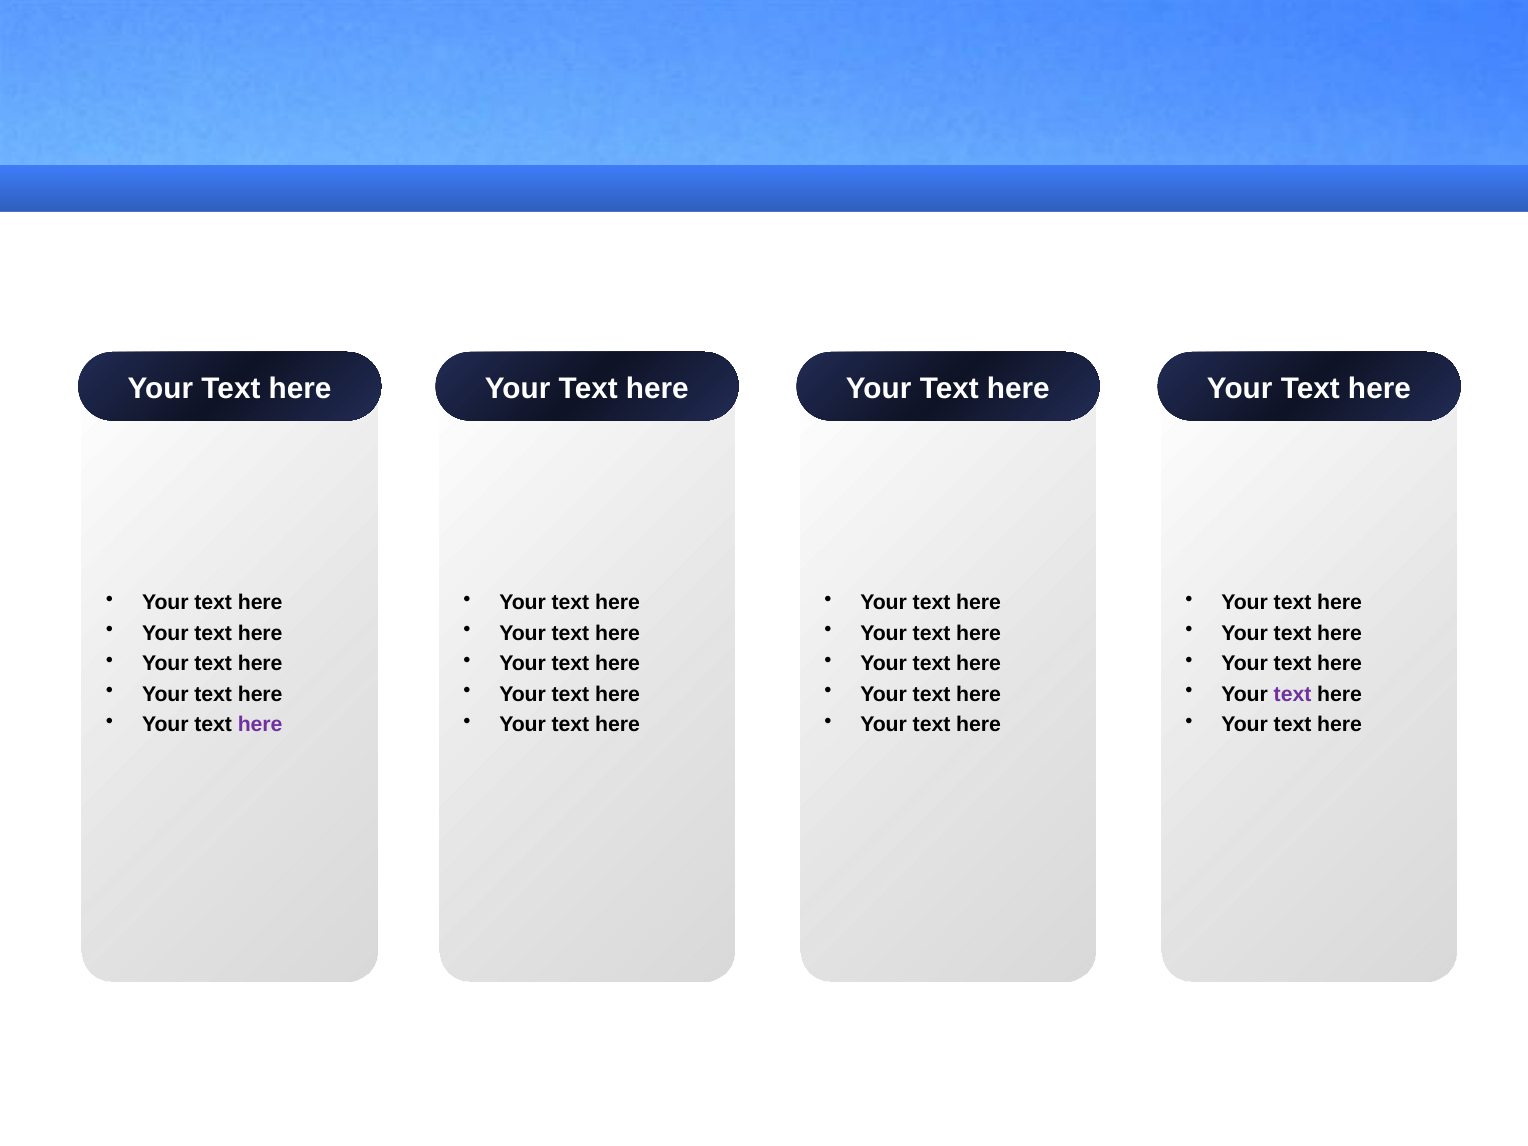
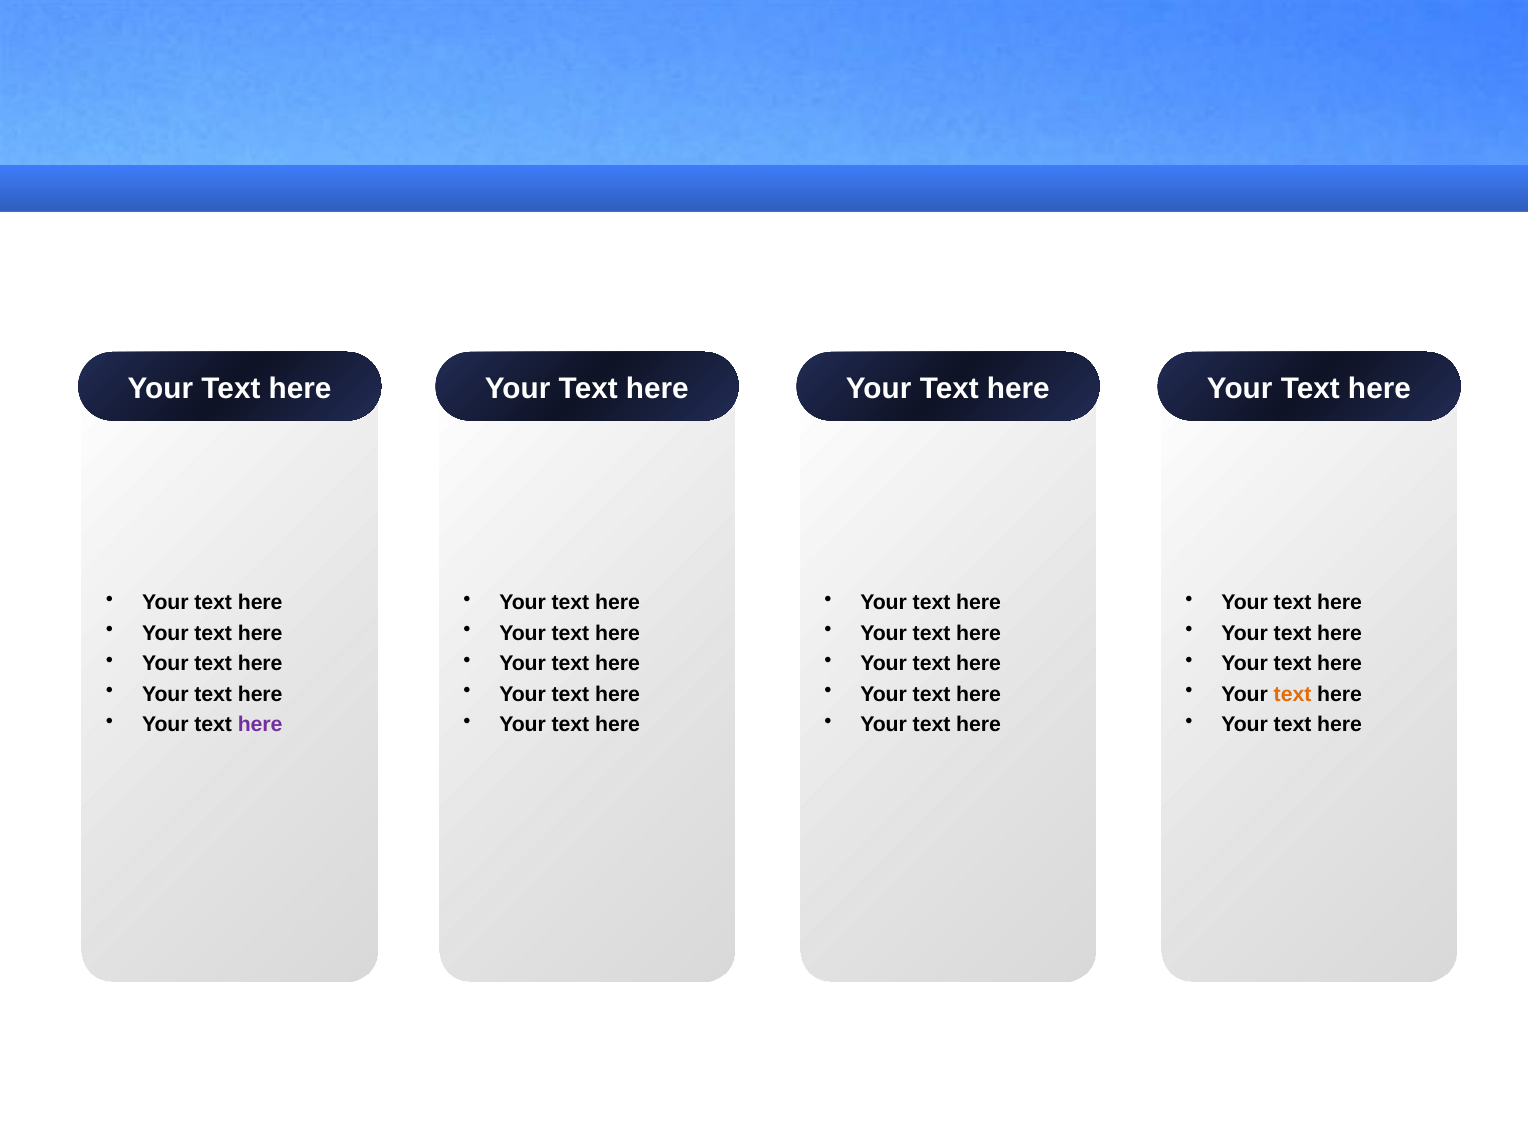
text at (1293, 694) colour: purple -> orange
